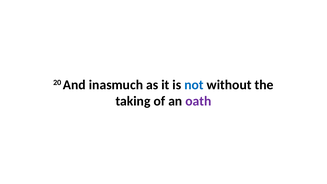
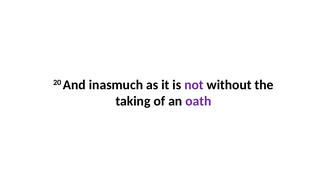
not colour: blue -> purple
